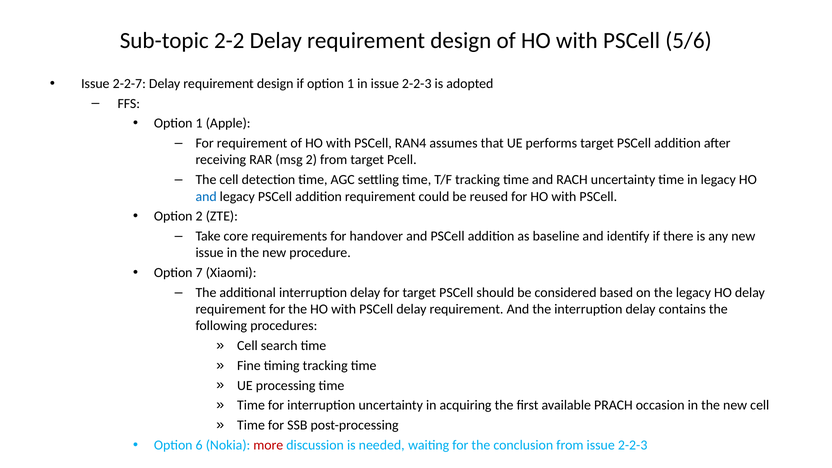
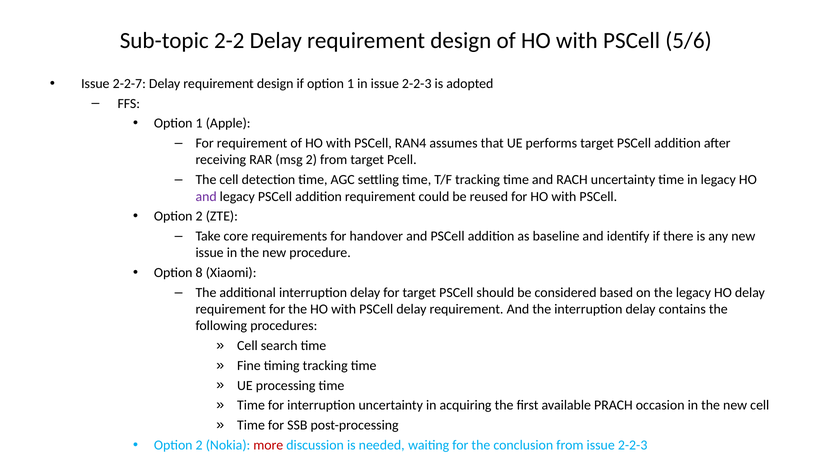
and at (206, 196) colour: blue -> purple
7: 7 -> 8
6 at (199, 445): 6 -> 2
